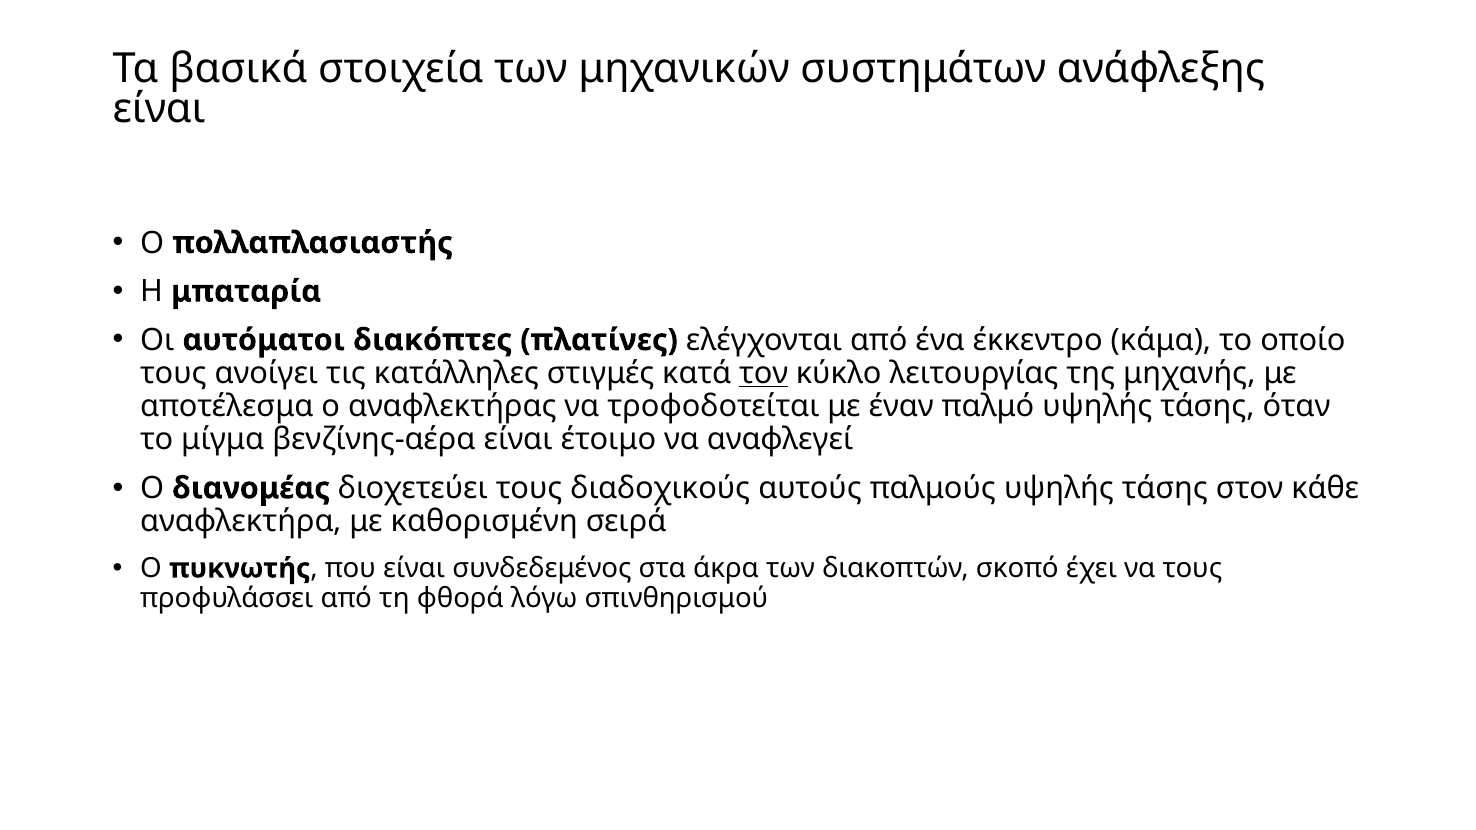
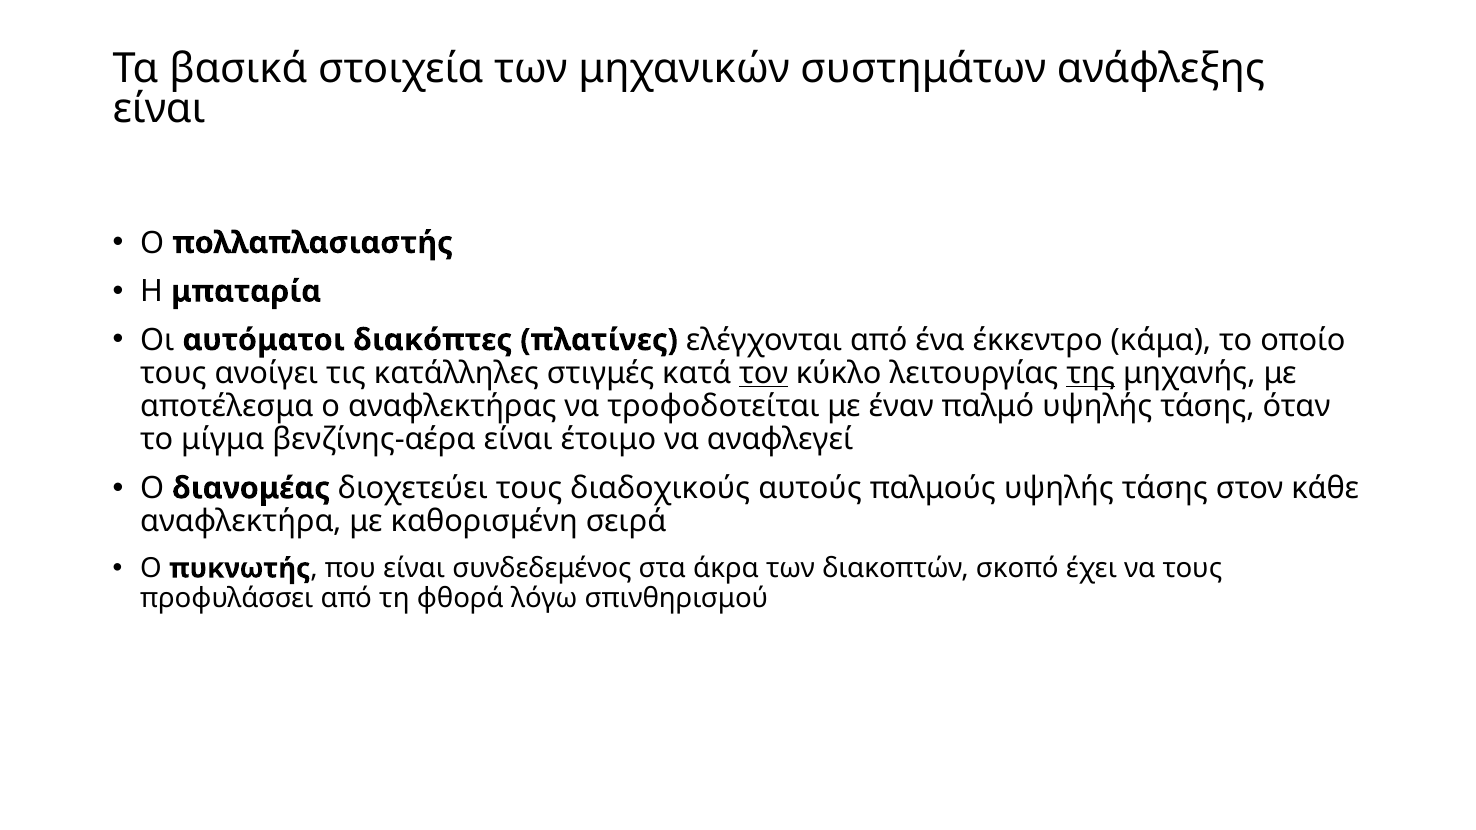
της underline: none -> present
